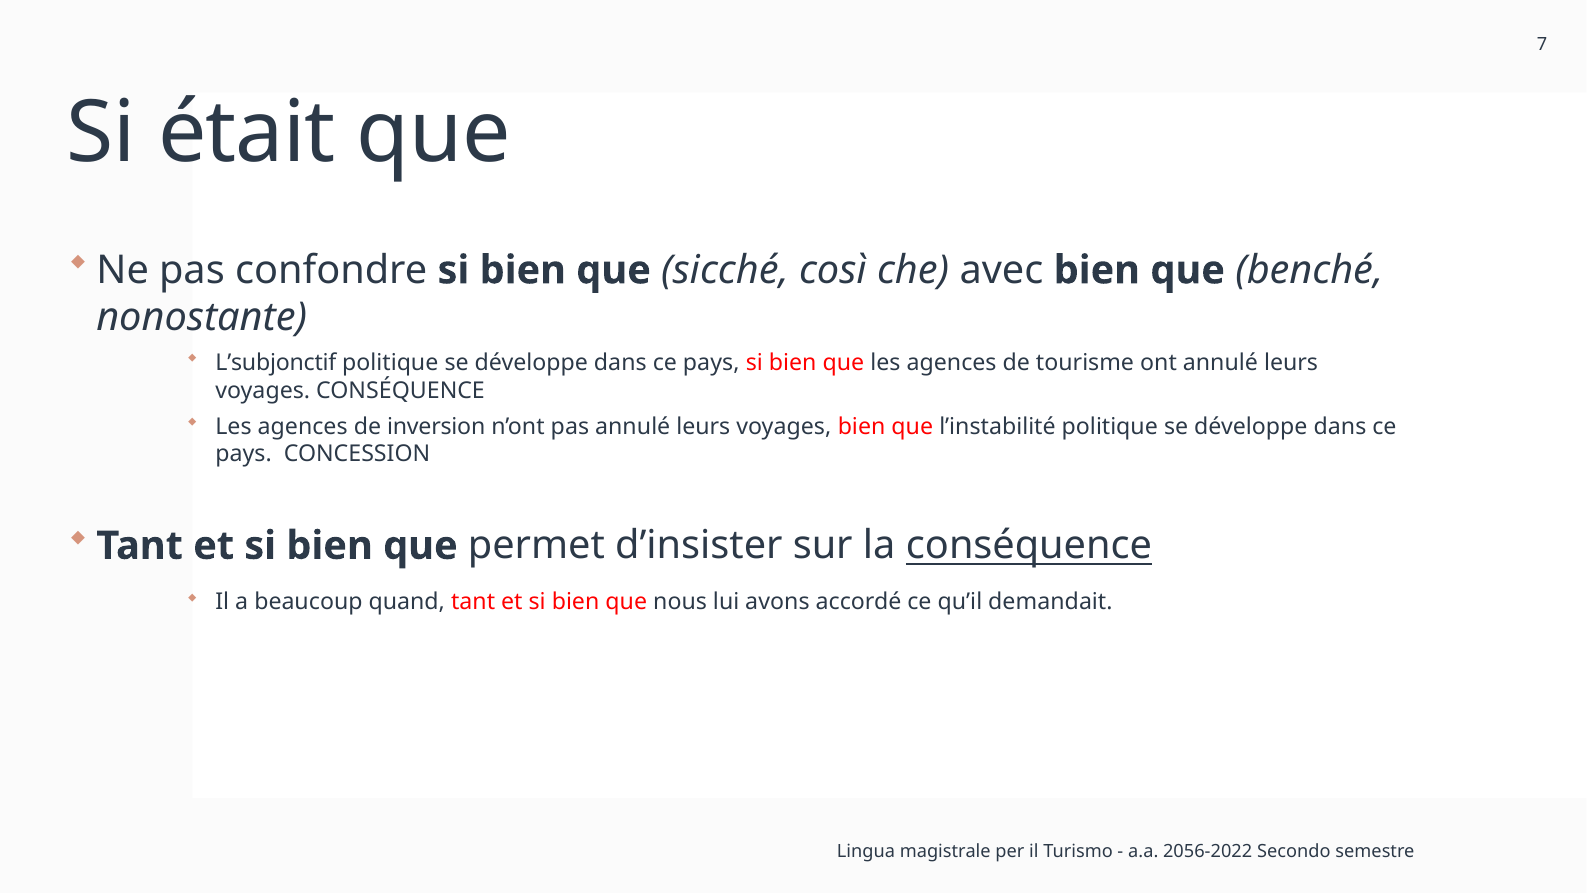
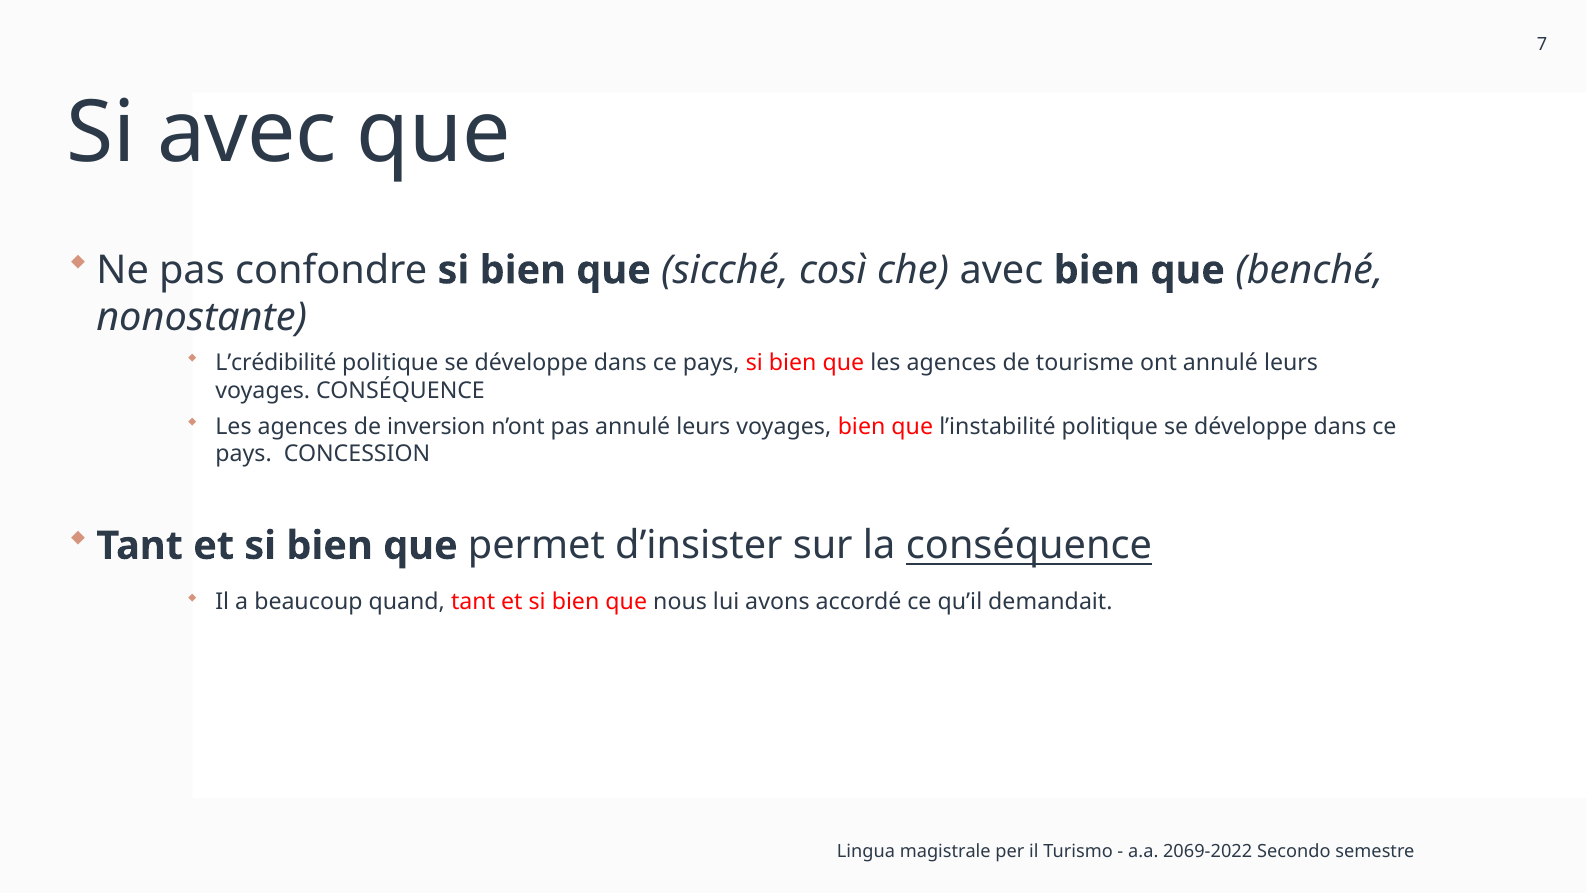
Si était: était -> avec
L’subjonctif: L’subjonctif -> L’crédibilité
2056-2022: 2056-2022 -> 2069-2022
